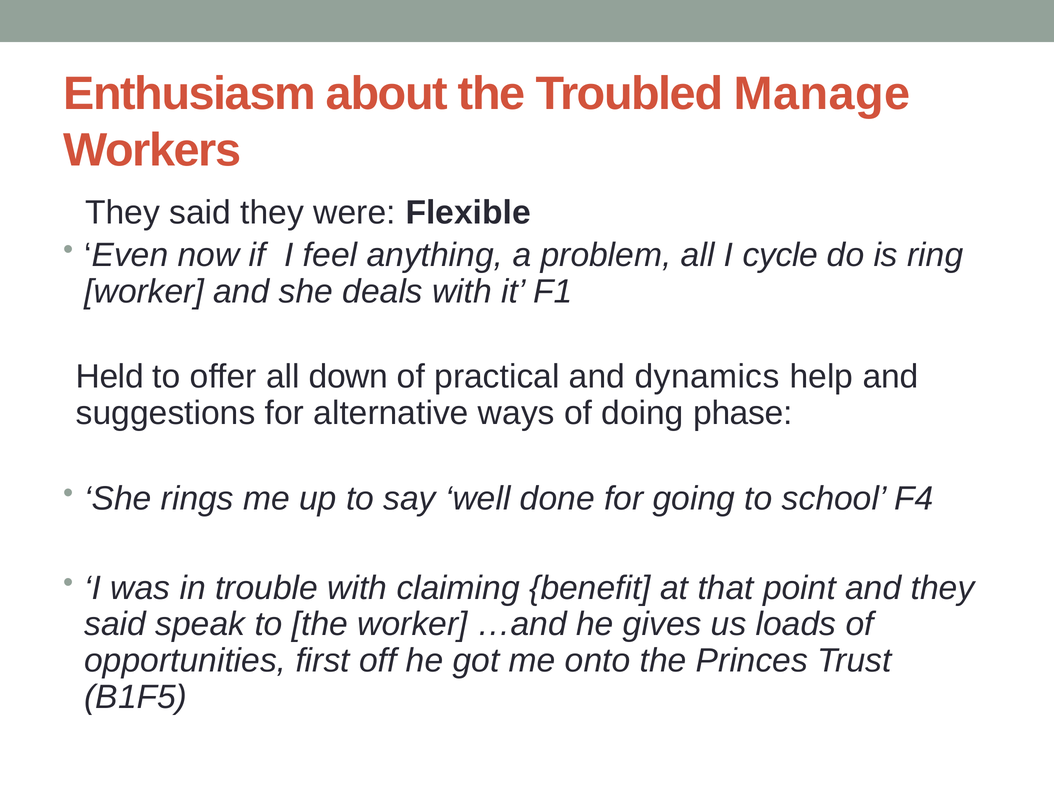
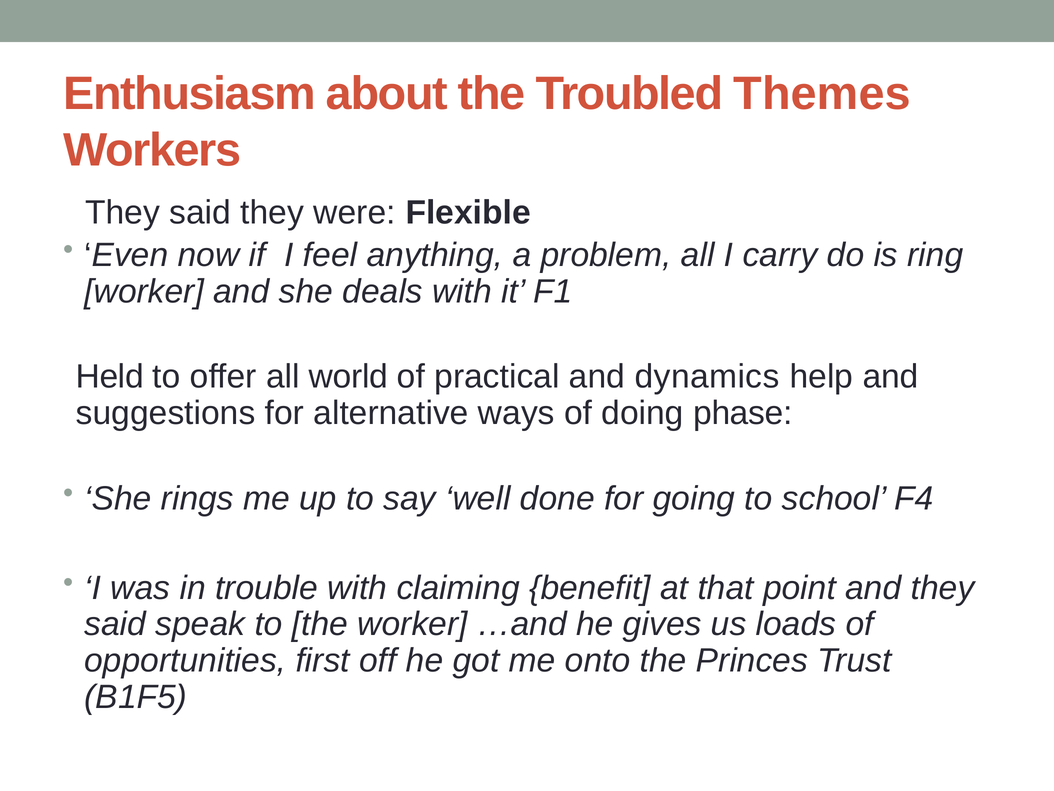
Manage: Manage -> Themes
cycle: cycle -> carry
down: down -> world
